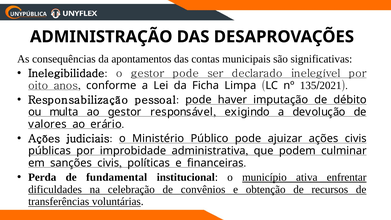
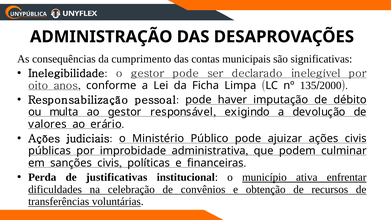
apontamentos: apontamentos -> cumprimento
135/2021: 135/2021 -> 135/2000
fundamental: fundamental -> justificativas
